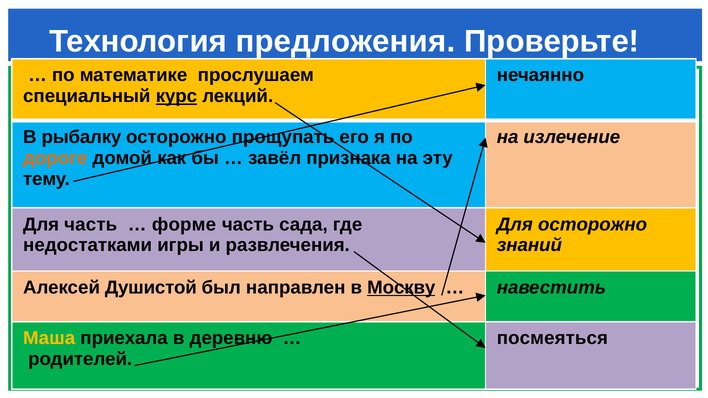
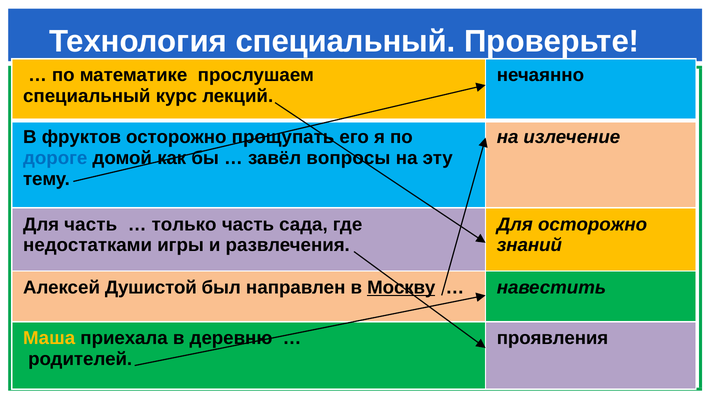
Технология предложения: предложения -> специальный
курс underline: present -> none
рыбалку: рыбалку -> фруктов
дороге colour: orange -> blue
признака: признака -> вопросы
форме: форме -> только
посмеяться: посмеяться -> проявления
